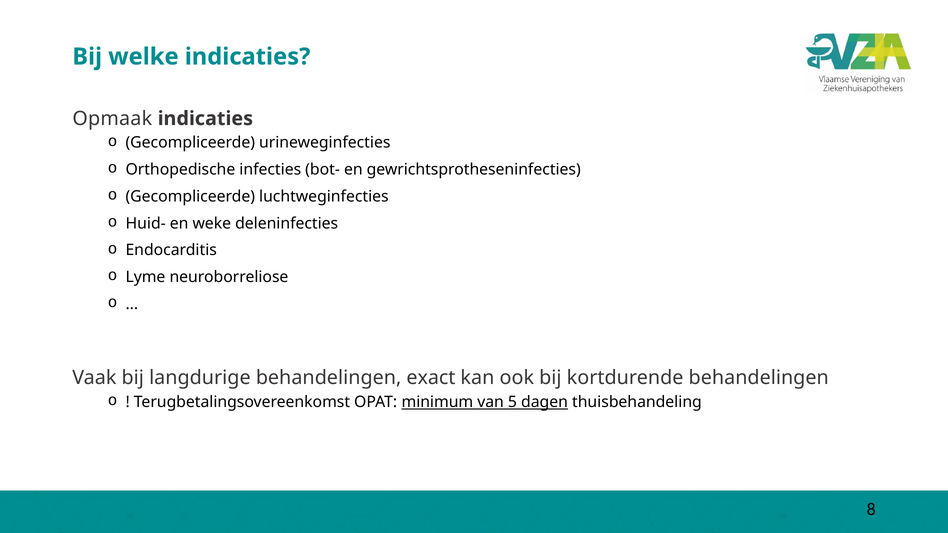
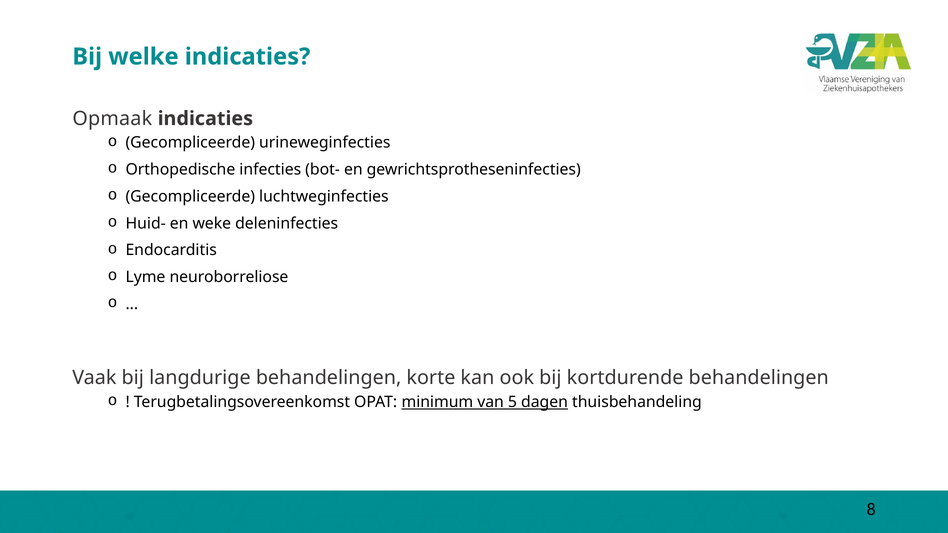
exact: exact -> korte
